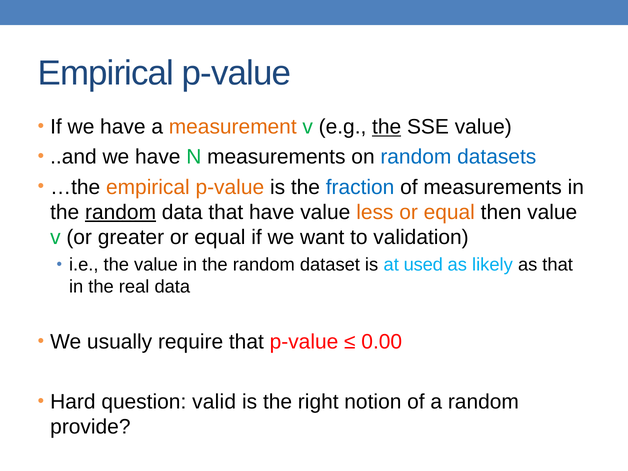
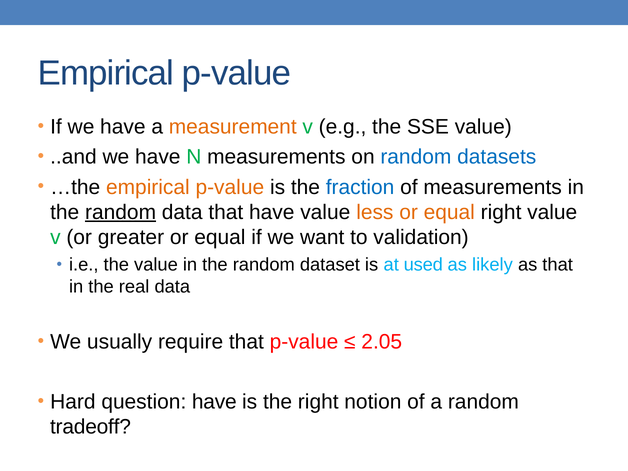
the at (387, 127) underline: present -> none
equal then: then -> right
0.00: 0.00 -> 2.05
question valid: valid -> have
provide: provide -> tradeoff
